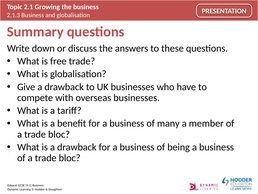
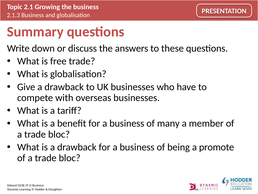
being a business: business -> promote
